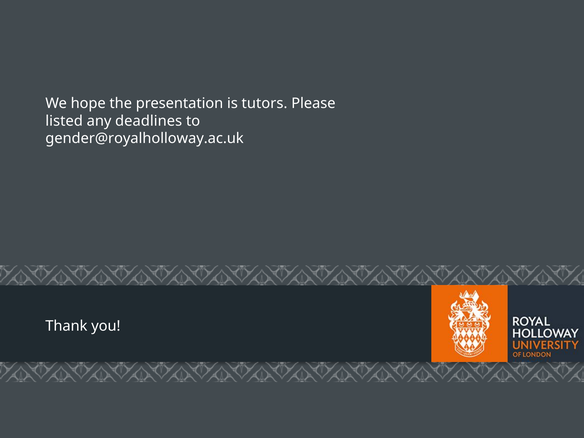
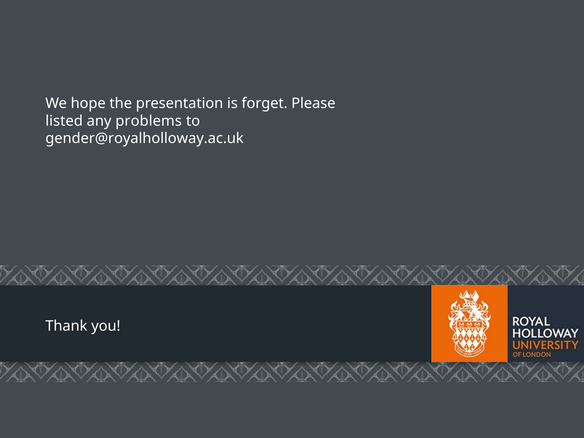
tutors: tutors -> forget
deadlines: deadlines -> problems
